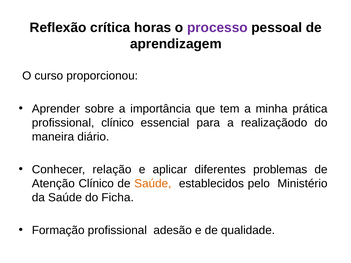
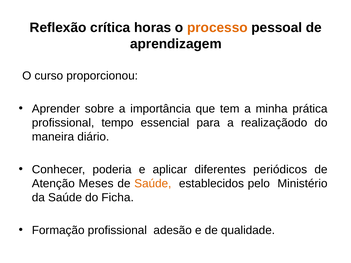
processo colour: purple -> orange
profissional clínico: clínico -> tempo
relação: relação -> poderia
problemas: problemas -> periódicos
Atenção Clínico: Clínico -> Meses
